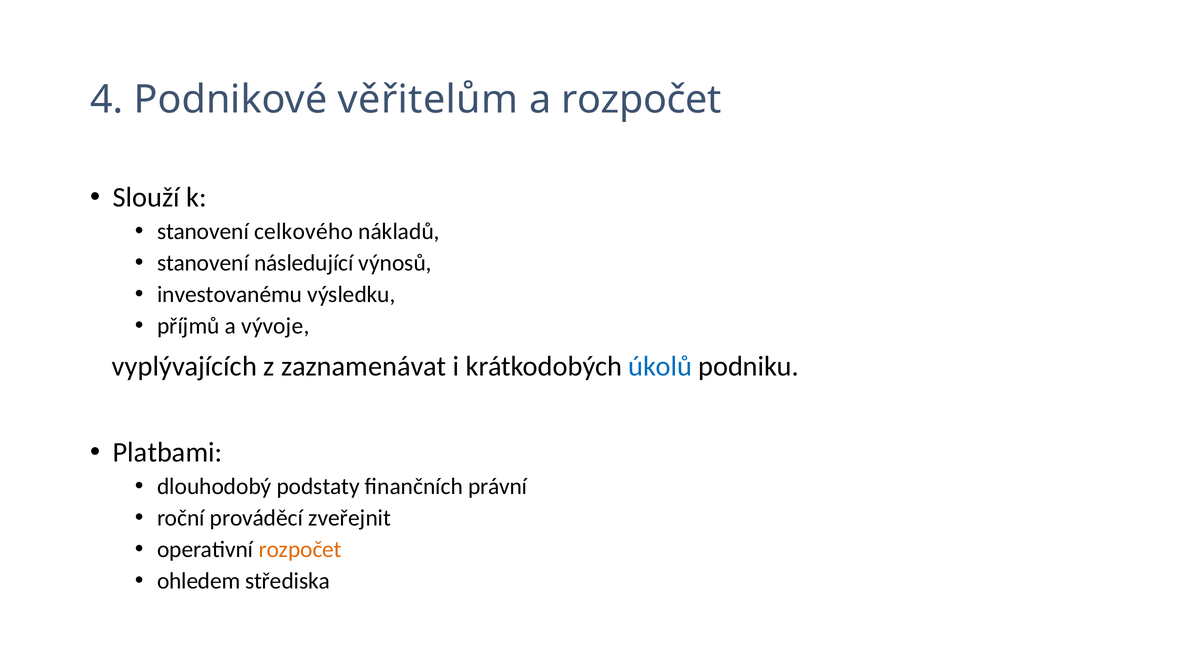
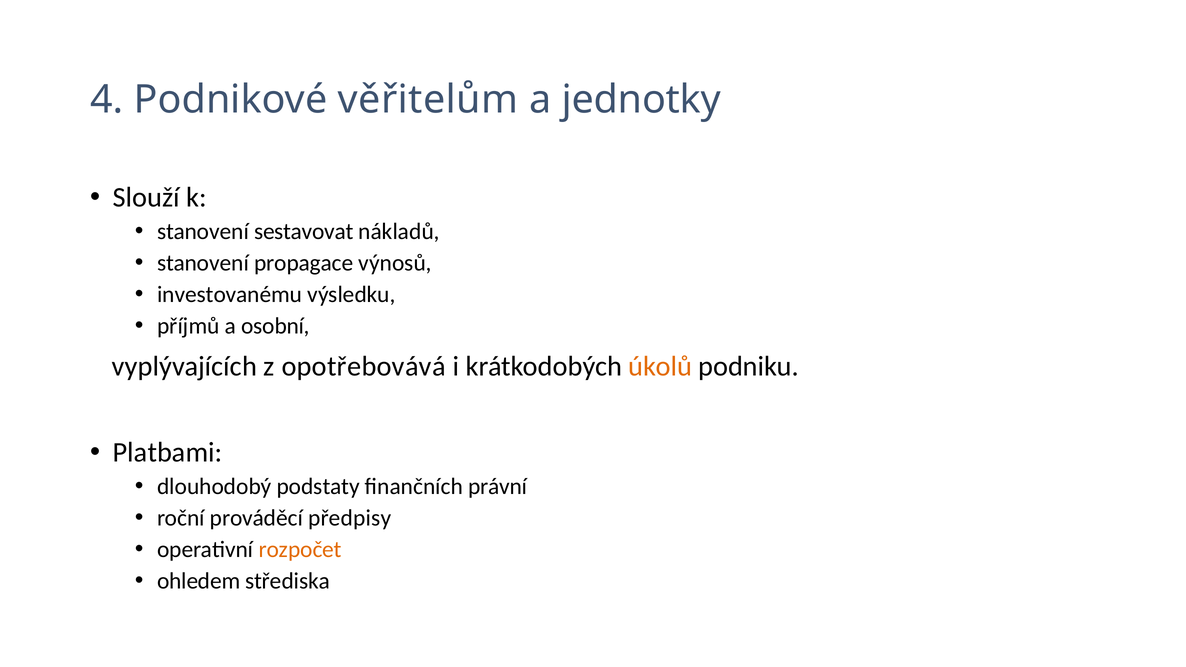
a rozpočet: rozpočet -> jednotky
celkového: celkového -> sestavovat
následující: následující -> propagace
vývoje: vývoje -> osobní
zaznamenávat: zaznamenávat -> opotřebovává
úkolů colour: blue -> orange
zveřejnit: zveřejnit -> předpisy
